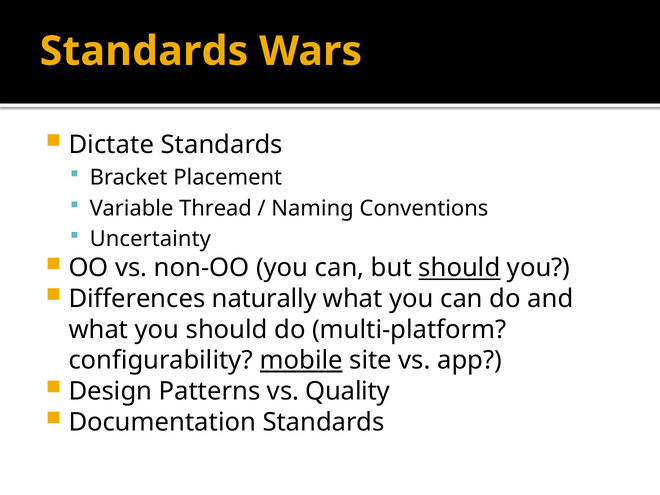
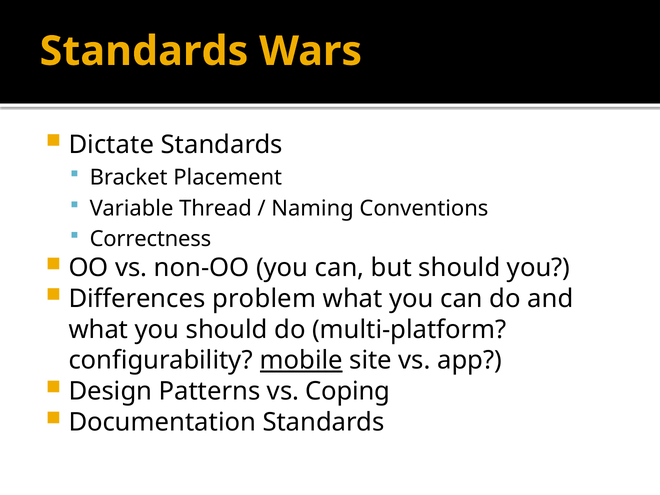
Uncertainty: Uncertainty -> Correctness
should at (459, 268) underline: present -> none
naturally: naturally -> problem
Quality: Quality -> Coping
